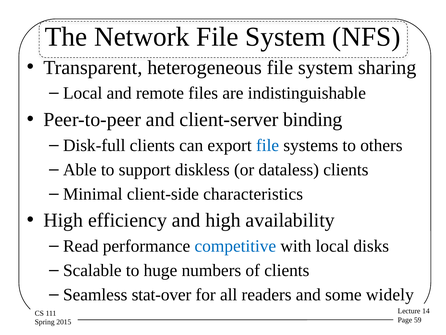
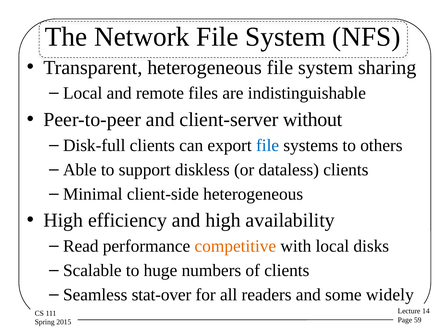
binding: binding -> without
client-side characteristics: characteristics -> heterogeneous
competitive colour: blue -> orange
